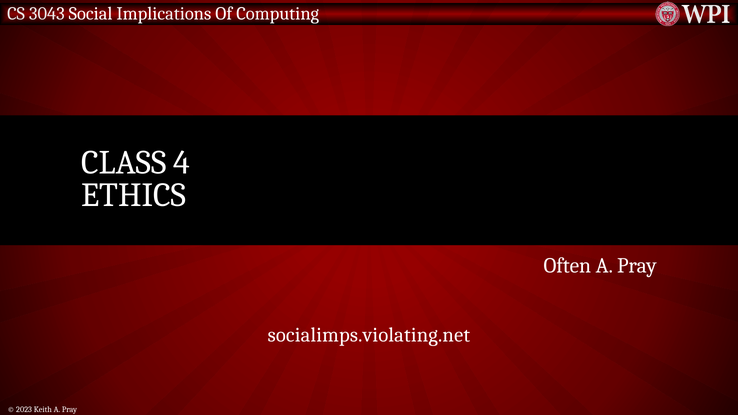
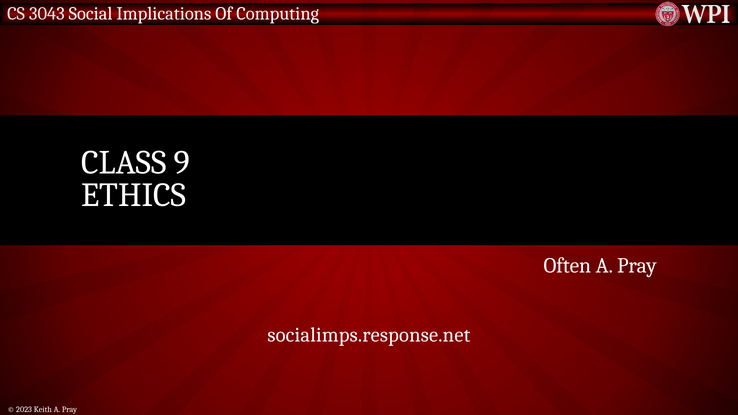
4: 4 -> 9
socialimps.violating.net: socialimps.violating.net -> socialimps.response.net
